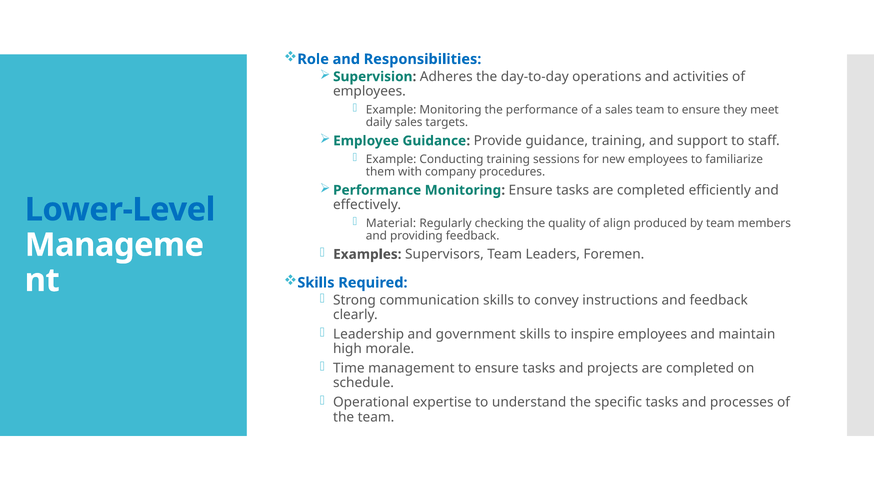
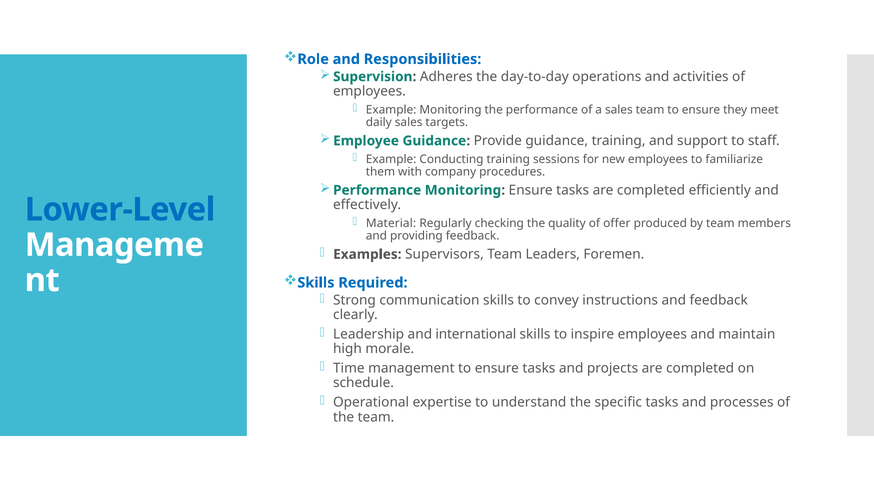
align: align -> offer
government: government -> international
